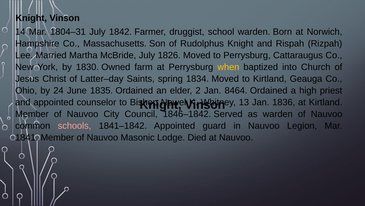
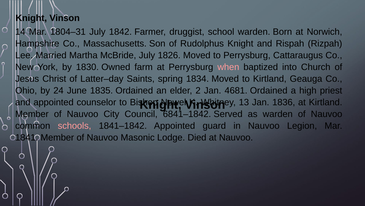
when colour: yellow -> pink
8464: 8464 -> 4681
1846–1842: 1846–1842 -> 6841–1842
